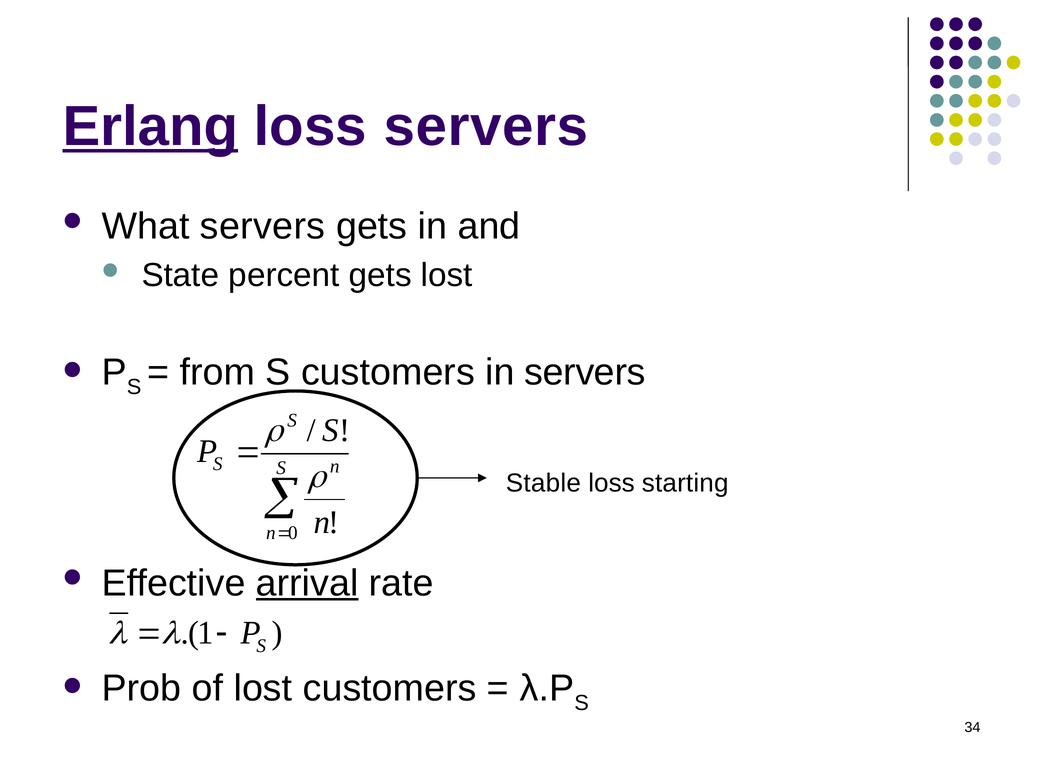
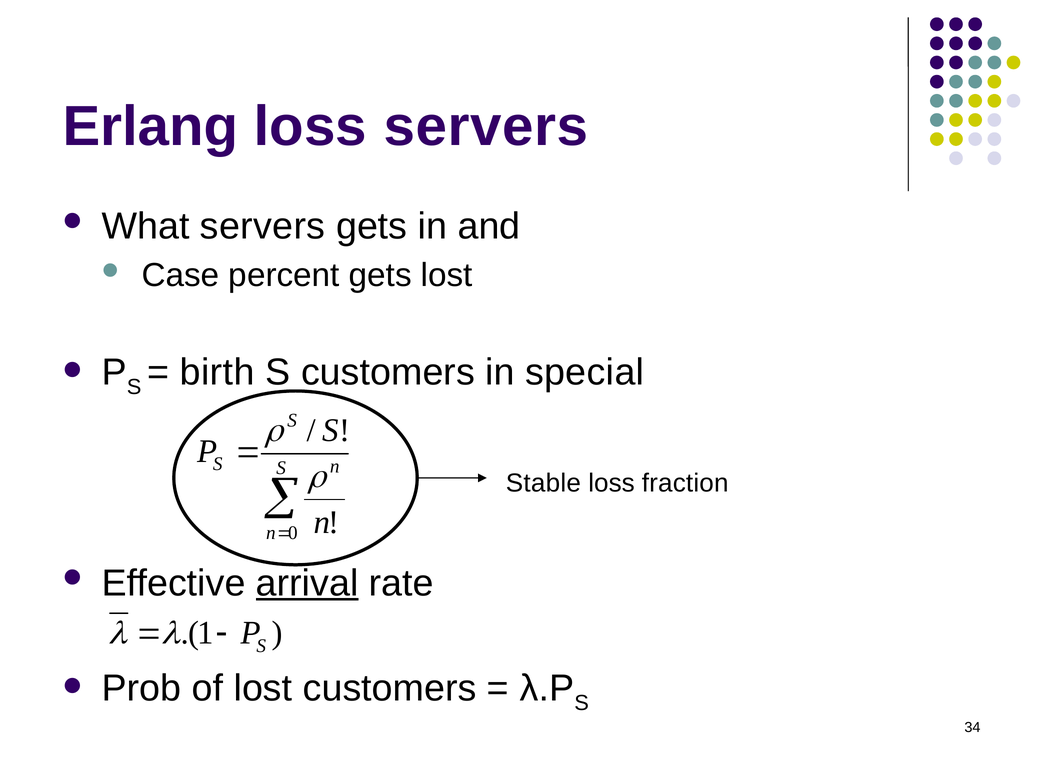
Erlang underline: present -> none
State: State -> Case
from: from -> birth
in servers: servers -> special
starting: starting -> fraction
